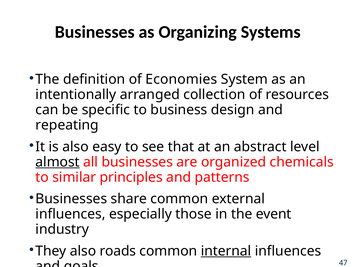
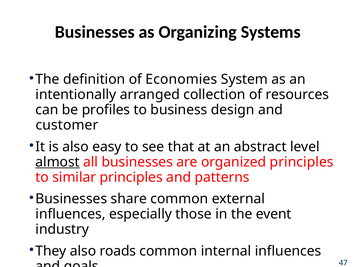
specific: specific -> profiles
repeating: repeating -> customer
organized chemicals: chemicals -> principles
internal underline: present -> none
